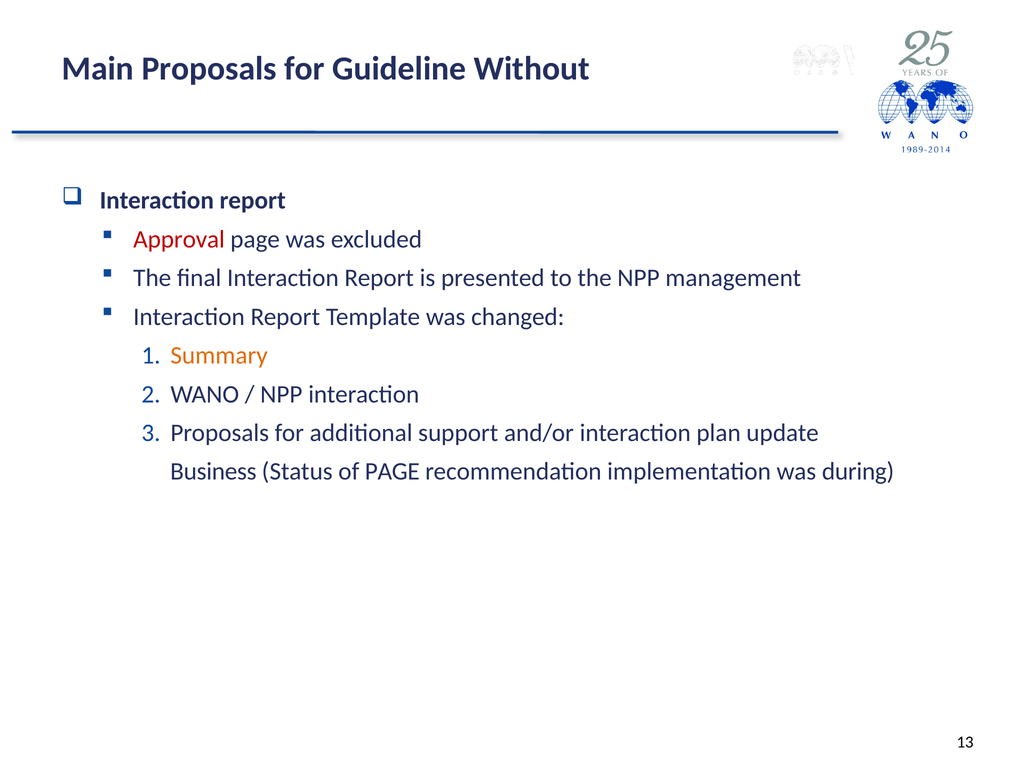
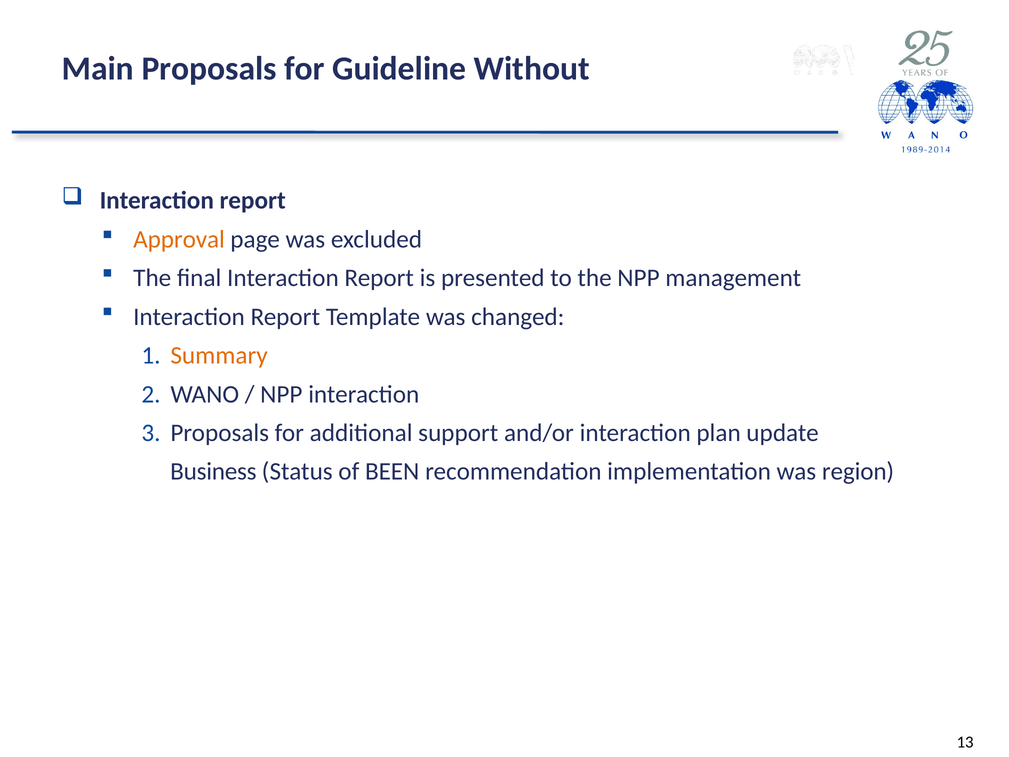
Approval colour: red -> orange
of PAGE: PAGE -> BEEN
during: during -> region
